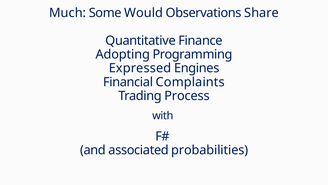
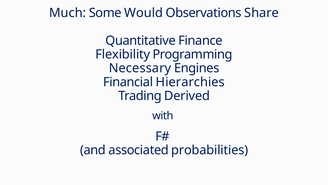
Adopting: Adopting -> Flexibility
Expressed: Expressed -> Necessary
Complaints: Complaints -> Hierarchies
Process: Process -> Derived
